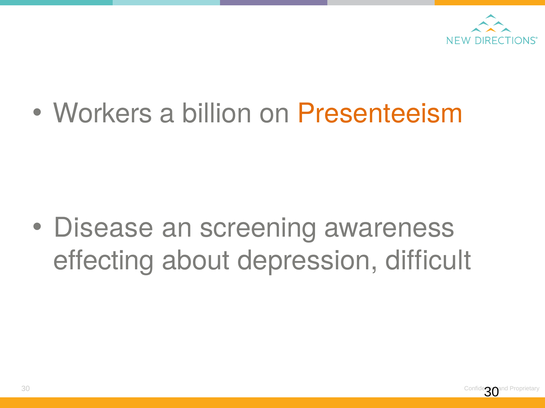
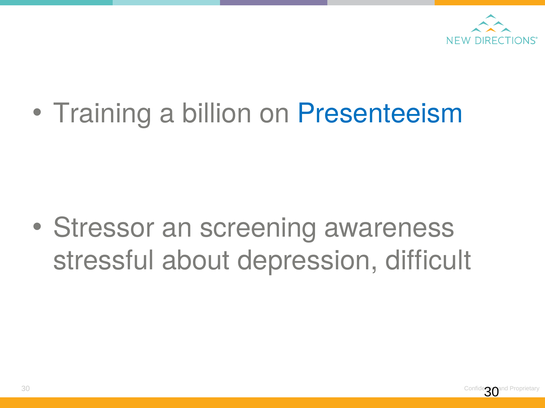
Workers: Workers -> Training
Presenteeism colour: orange -> blue
Disease: Disease -> Stressor
effecting: effecting -> stressful
